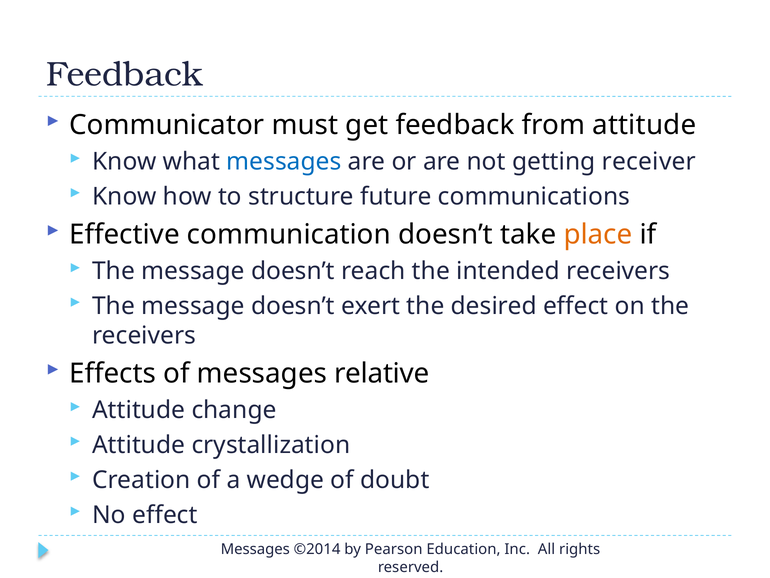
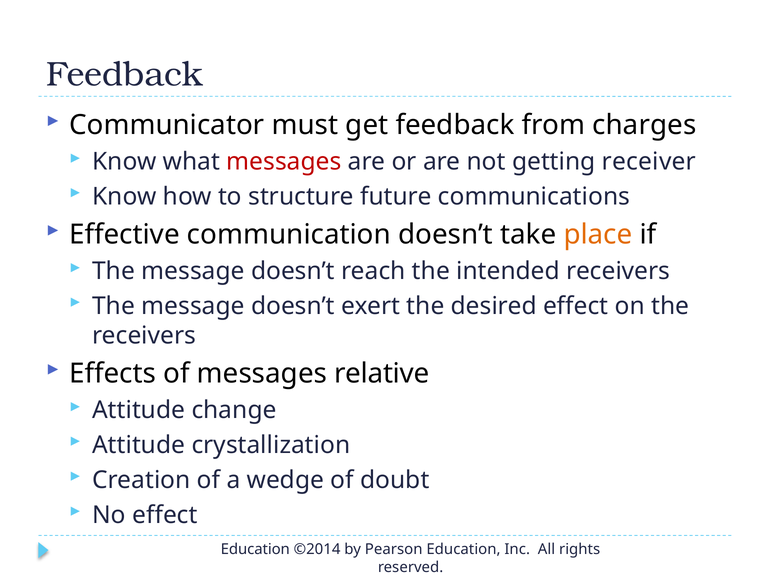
from attitude: attitude -> charges
messages at (284, 162) colour: blue -> red
Messages at (255, 549): Messages -> Education
